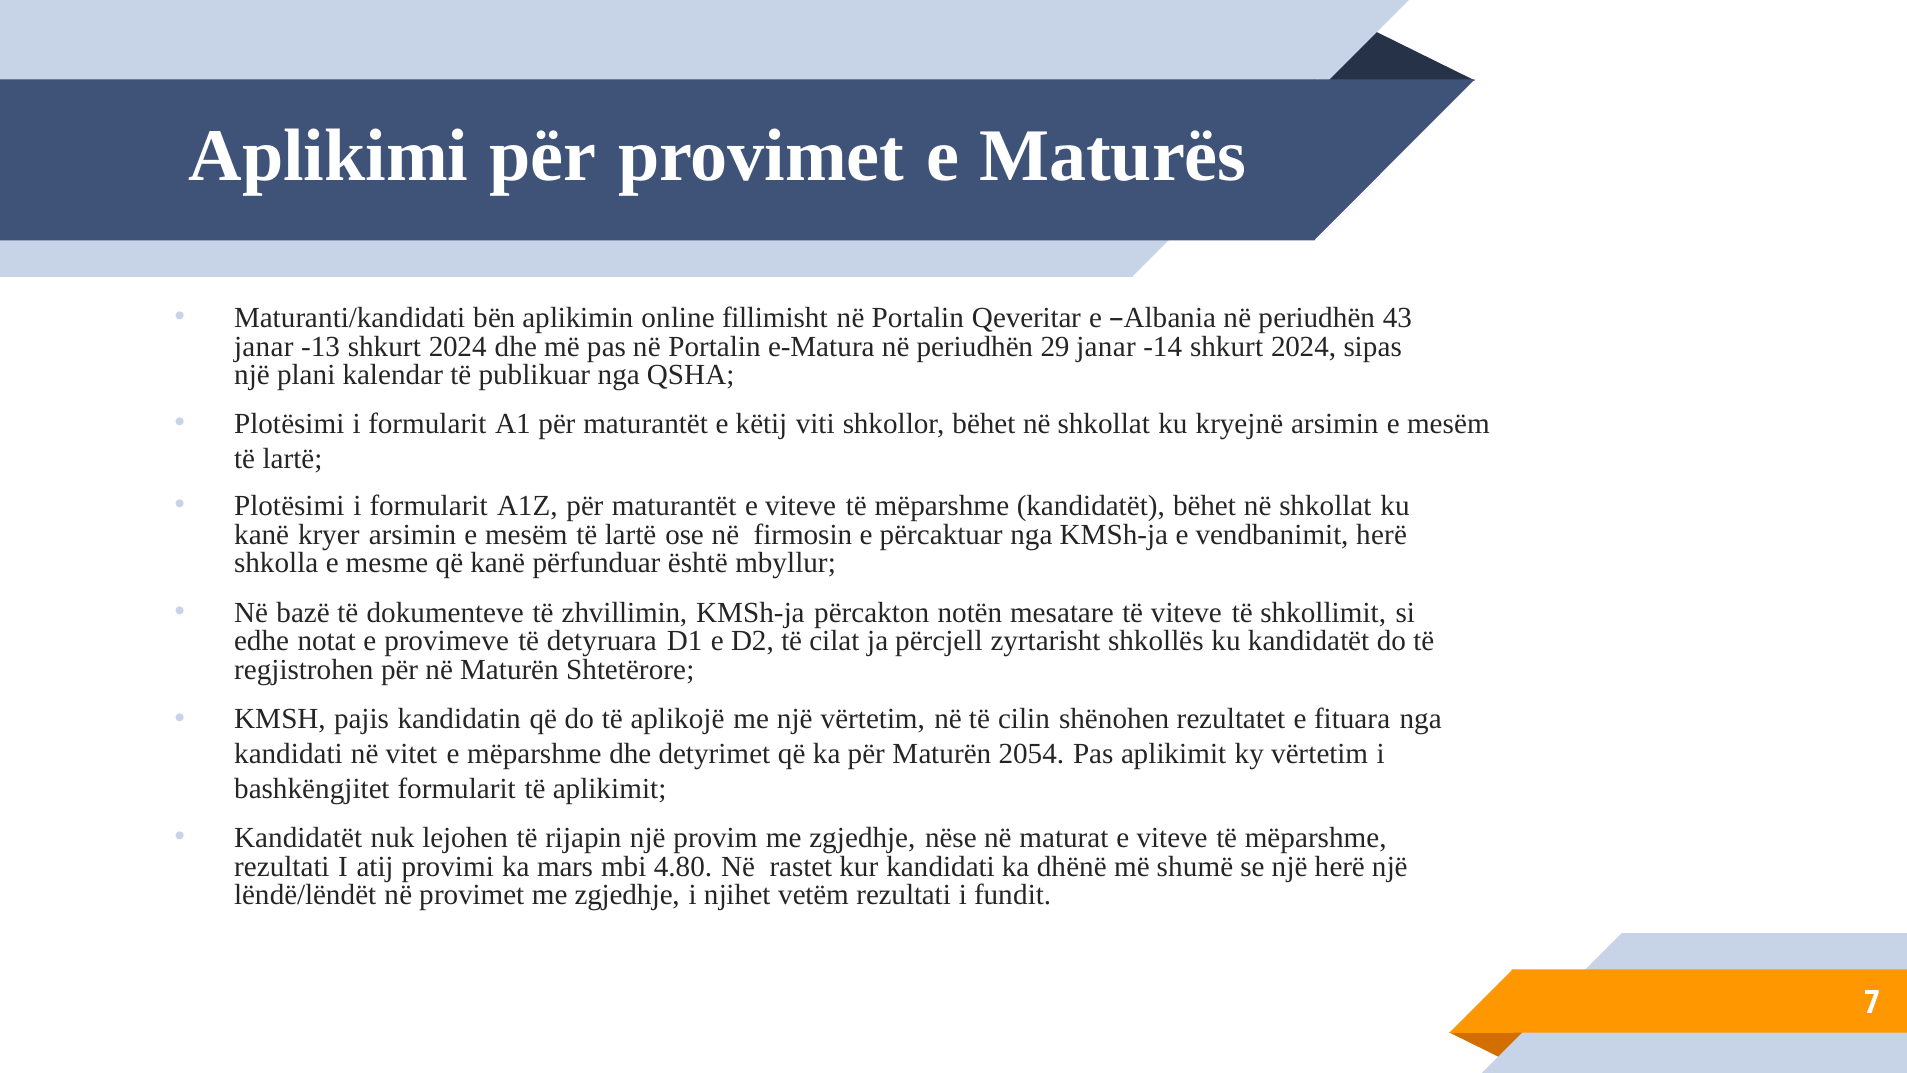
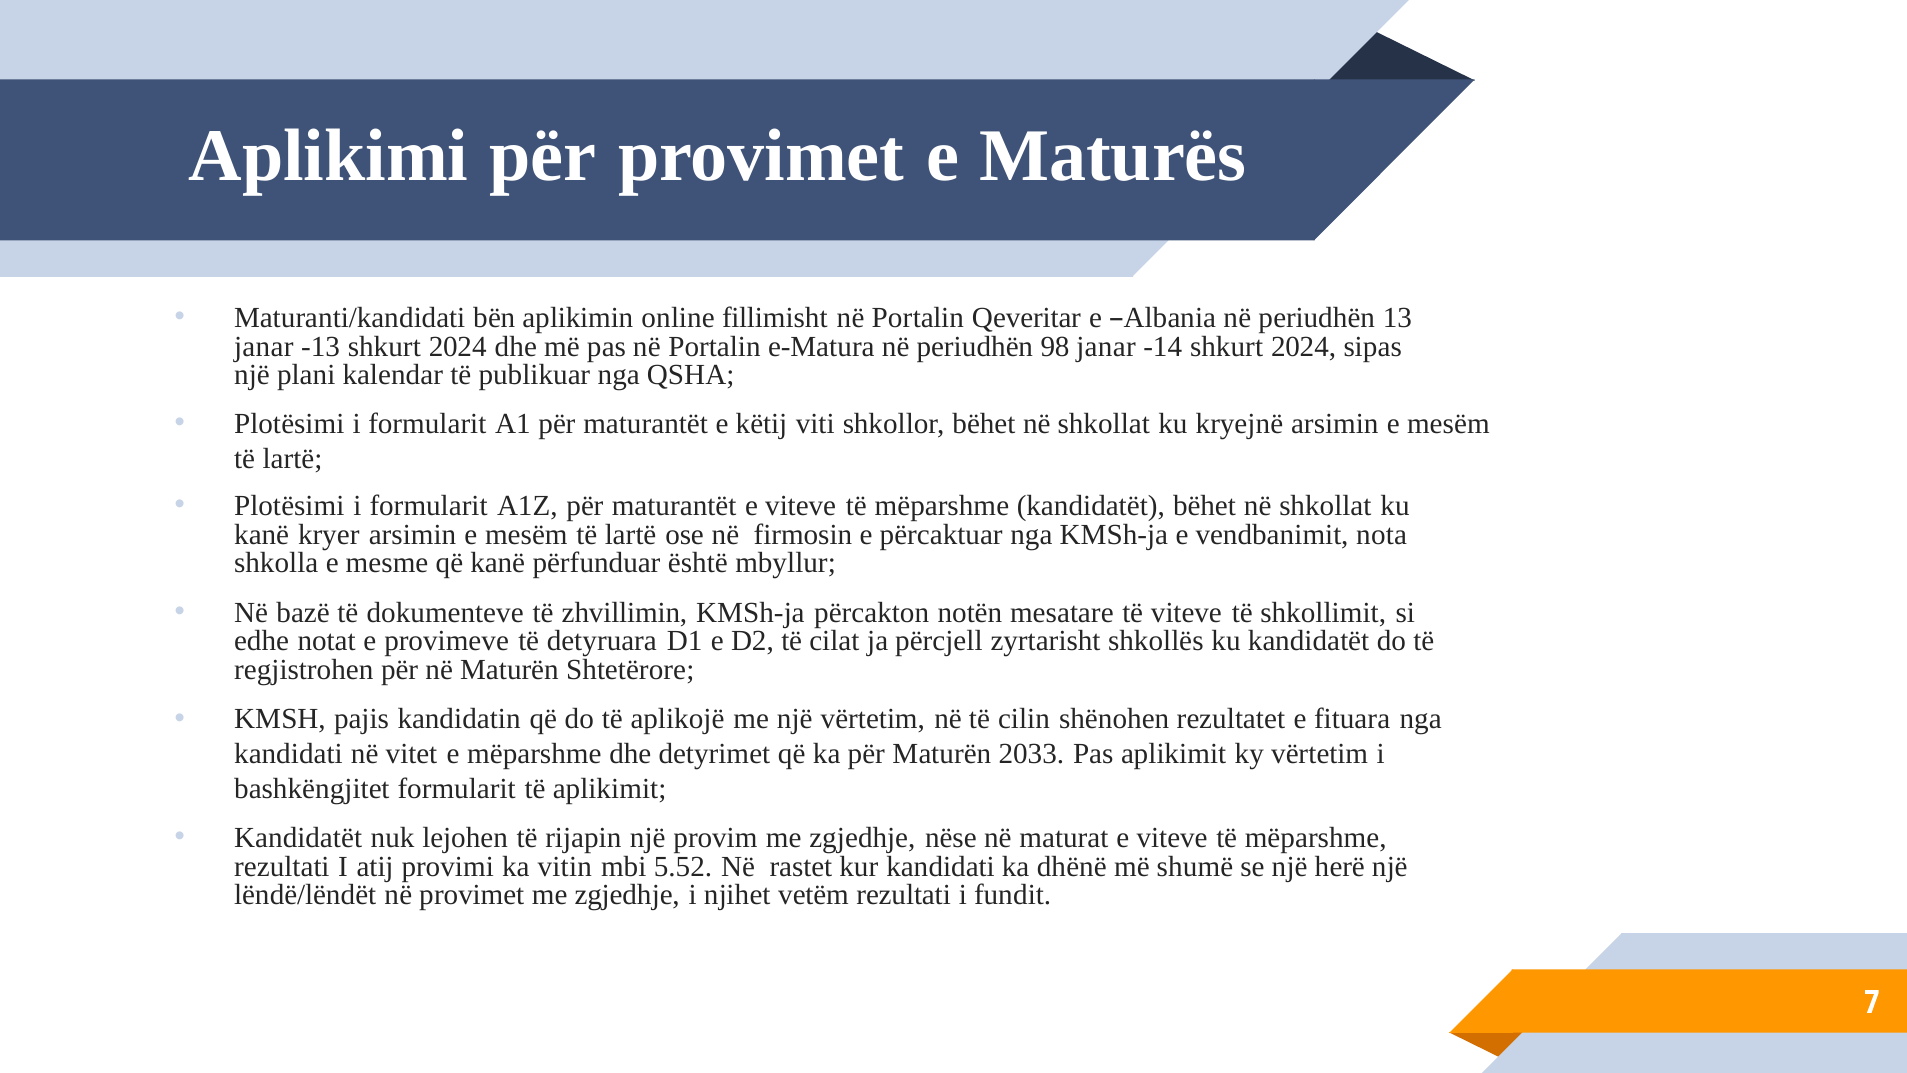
43: 43 -> 13
29: 29 -> 98
vendbanimit herë: herë -> nota
2054: 2054 -> 2033
mars: mars -> vitin
4.80: 4.80 -> 5.52
